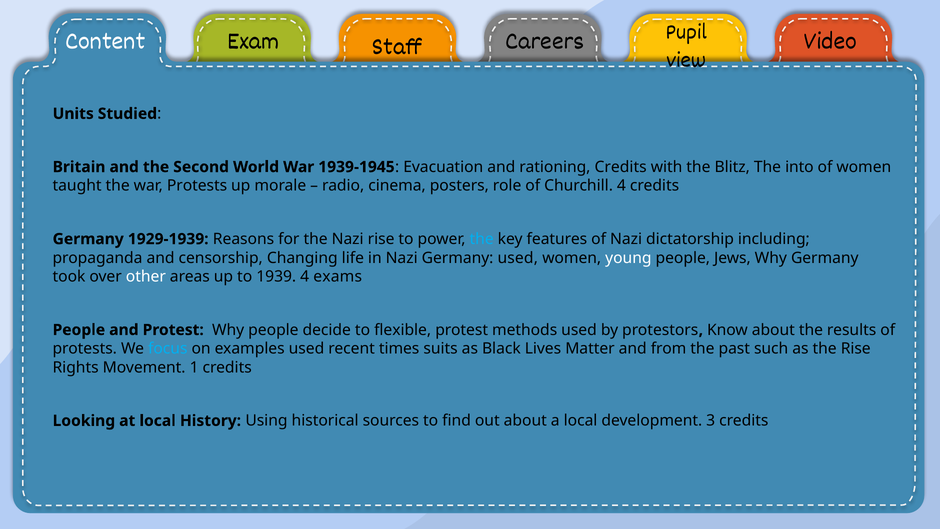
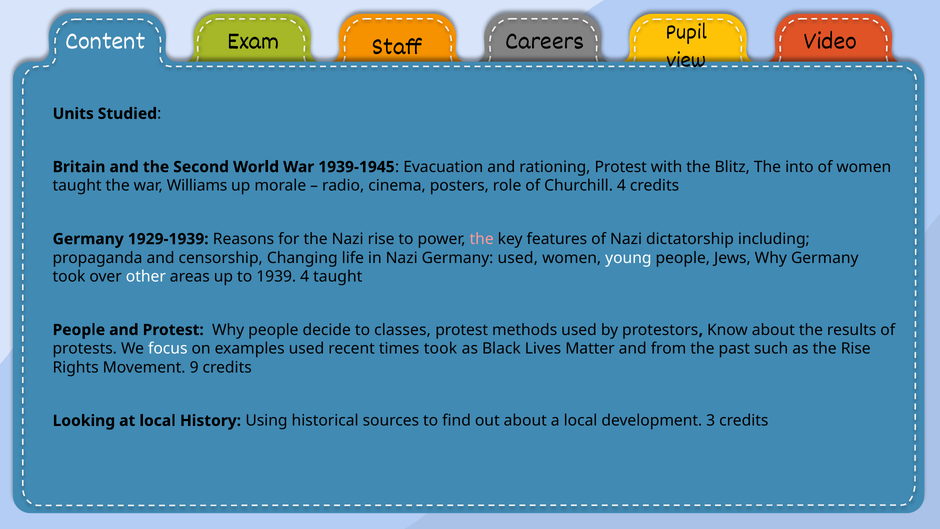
rationing Credits: Credits -> Protest
war Protests: Protests -> Williams
the at (482, 239) colour: light blue -> pink
4 exams: exams -> taught
flexible: flexible -> classes
focus colour: light blue -> white
times suits: suits -> took
1: 1 -> 9
